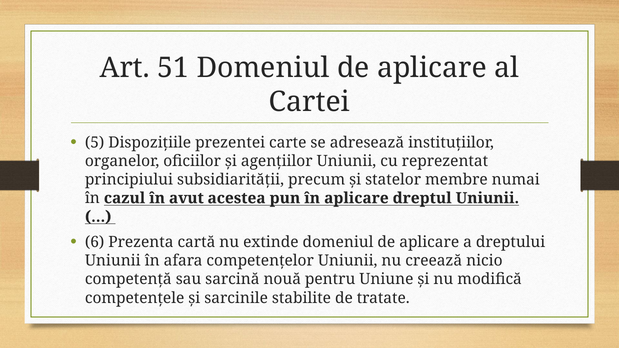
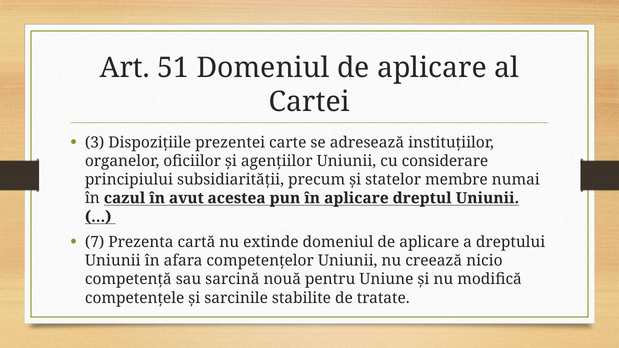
5: 5 -> 3
reprezentat: reprezentat -> considerare
6: 6 -> 7
